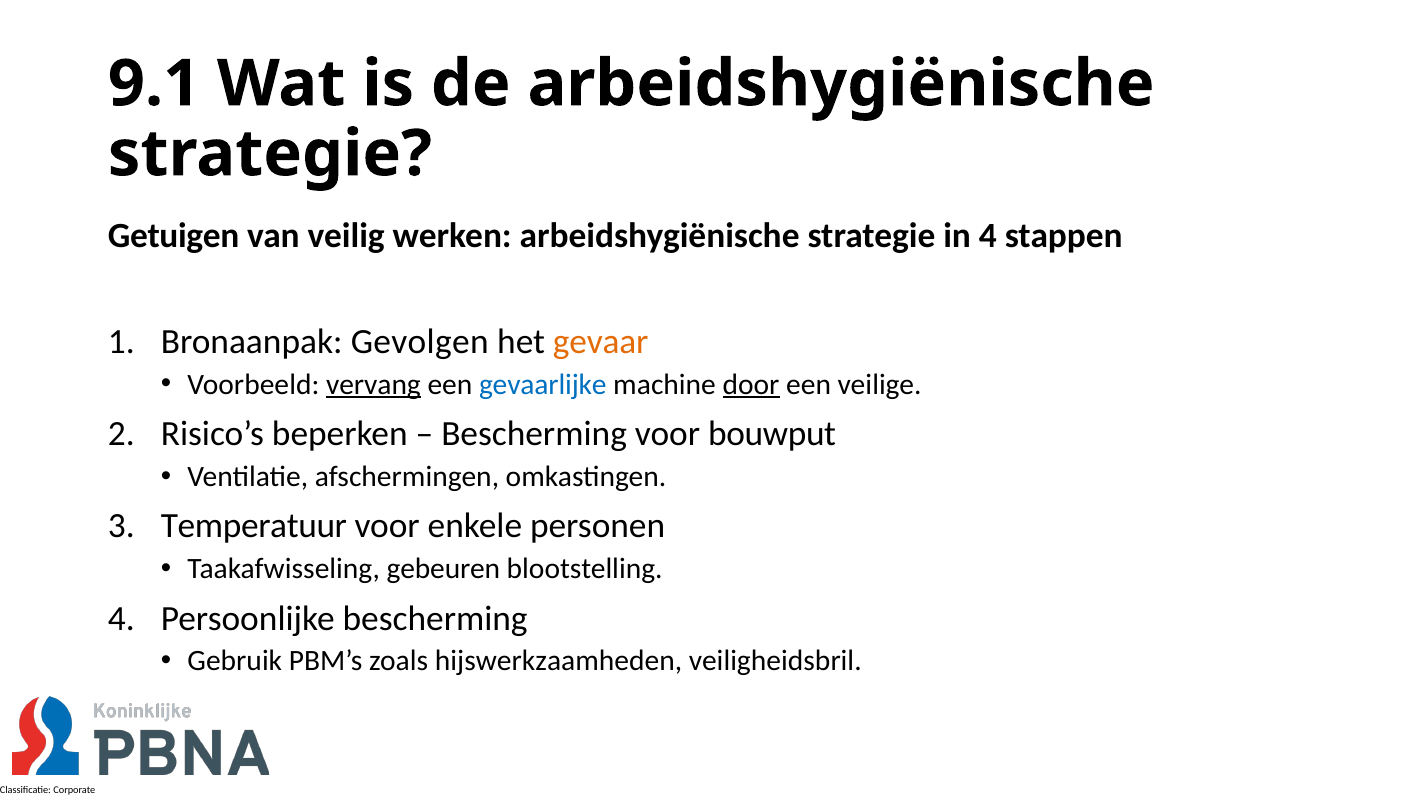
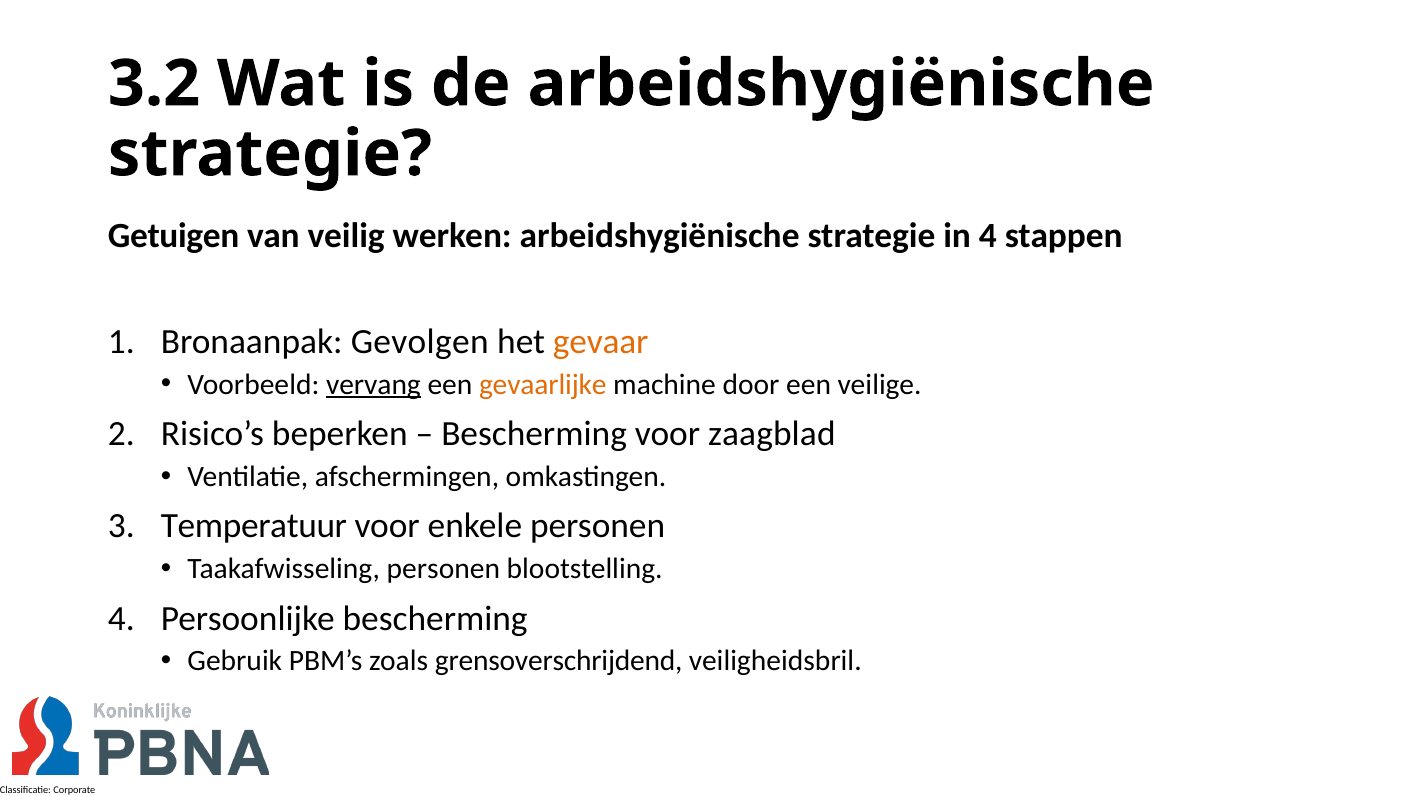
9.1: 9.1 -> 3.2
gevaarlijke colour: blue -> orange
door underline: present -> none
bouwput: bouwput -> zaagblad
Taakafwisseling gebeuren: gebeuren -> personen
hijswerkzaamheden: hijswerkzaamheden -> grensoverschrijdend
